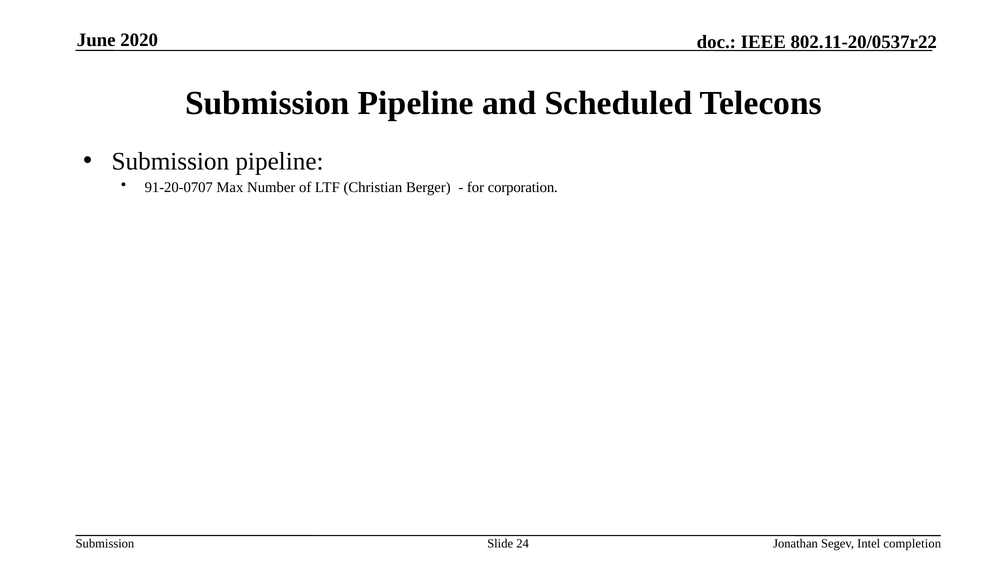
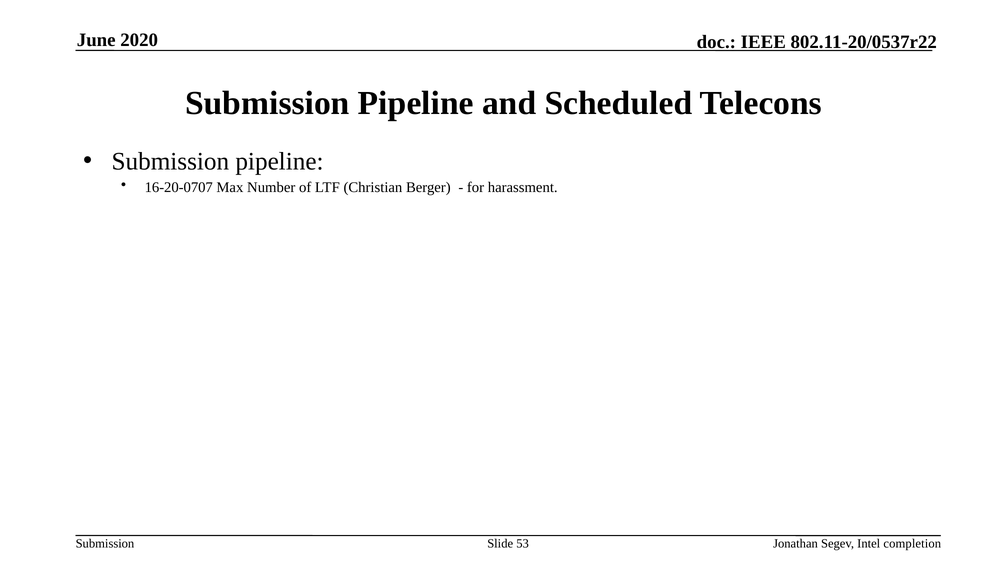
91-20-0707: 91-20-0707 -> 16-20-0707
corporation: corporation -> harassment
24: 24 -> 53
